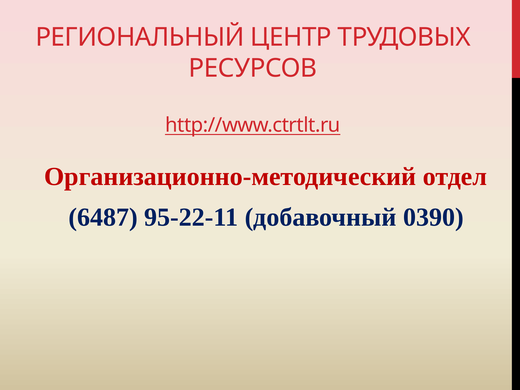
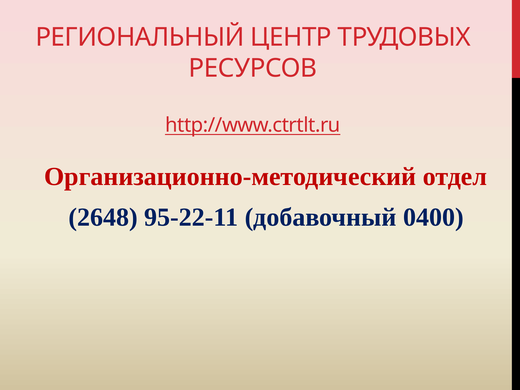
6487: 6487 -> 2648
0390: 0390 -> 0400
